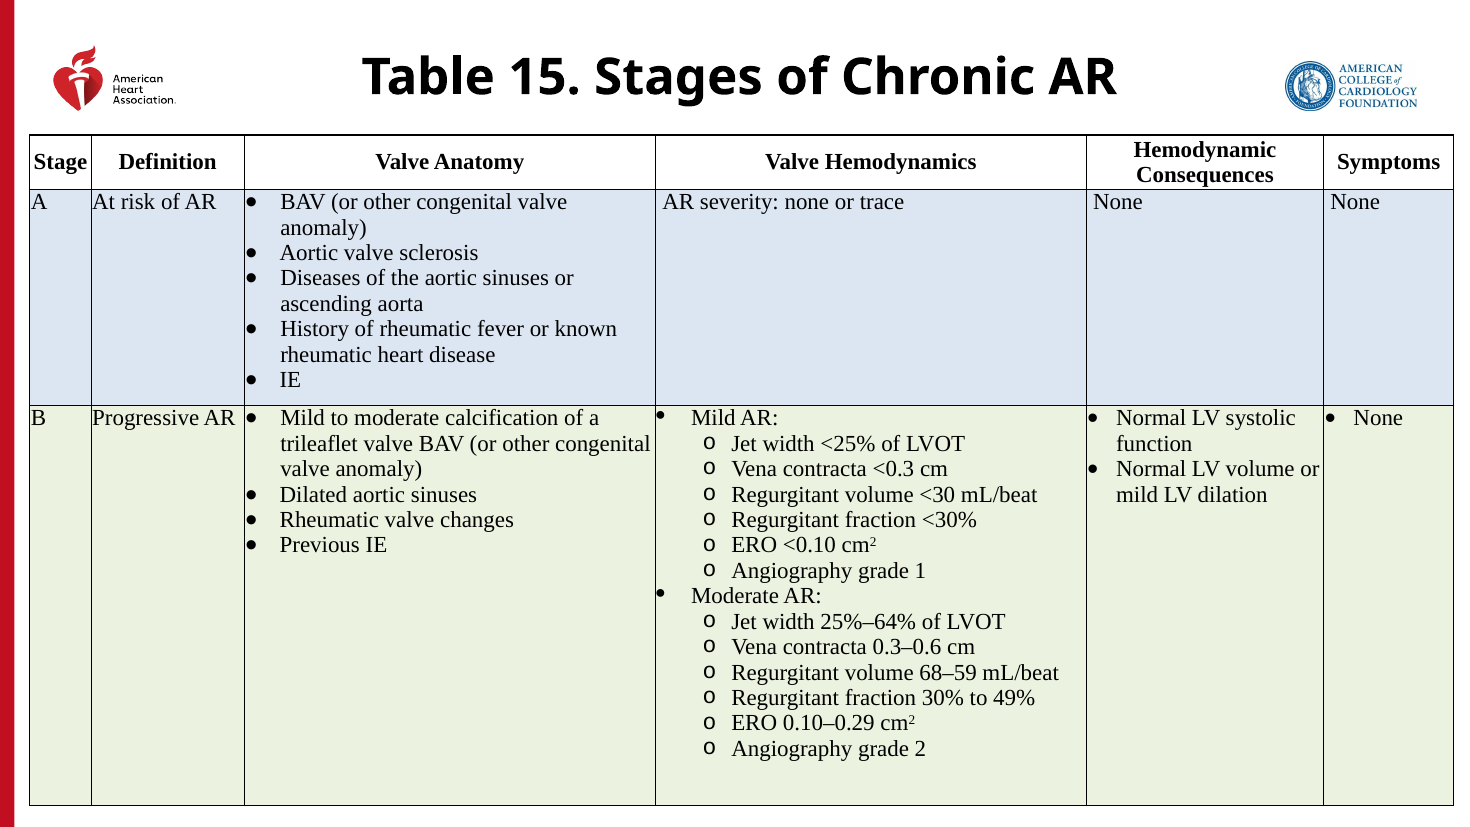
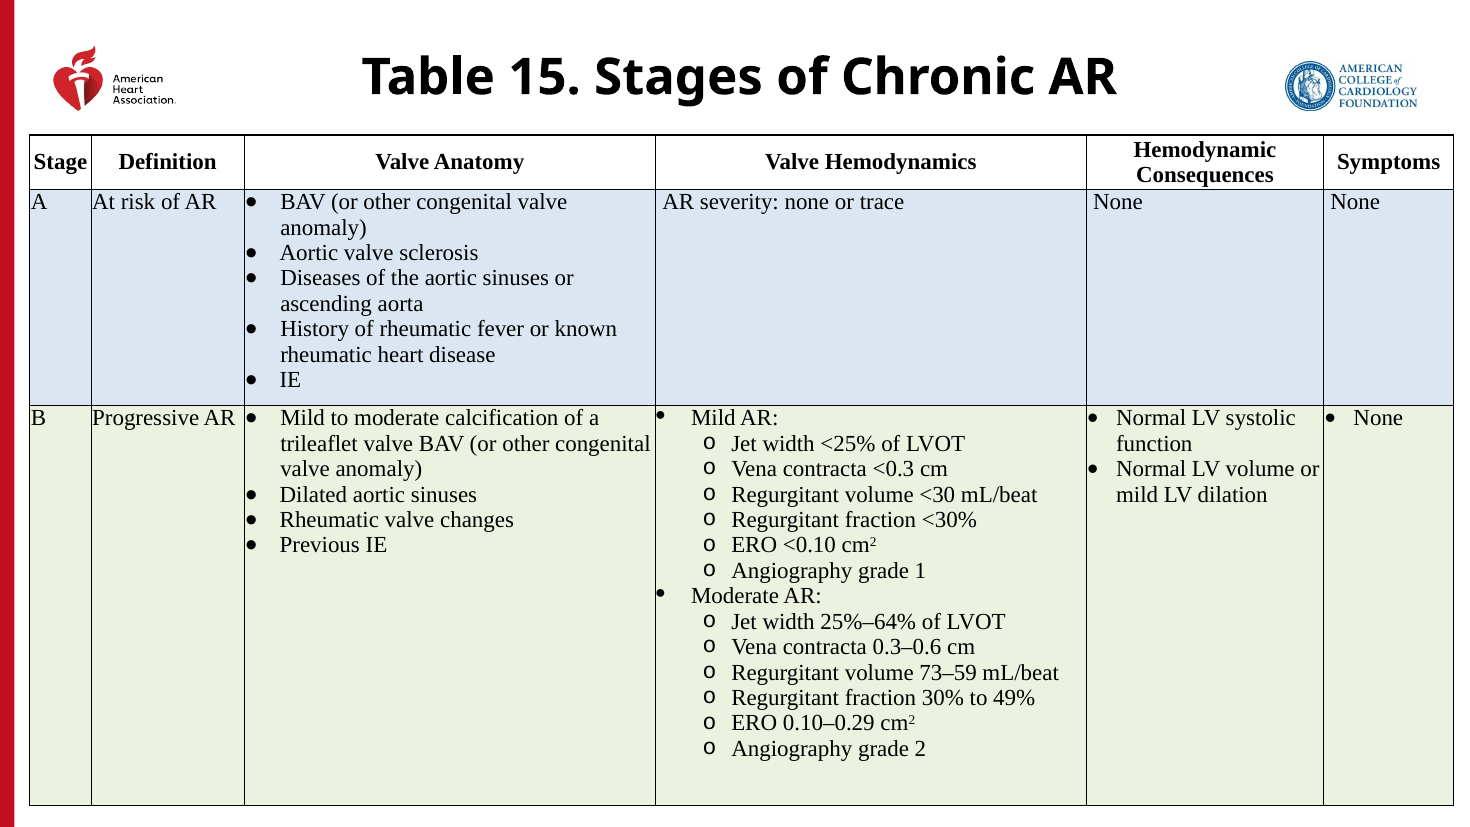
68–59: 68–59 -> 73–59
